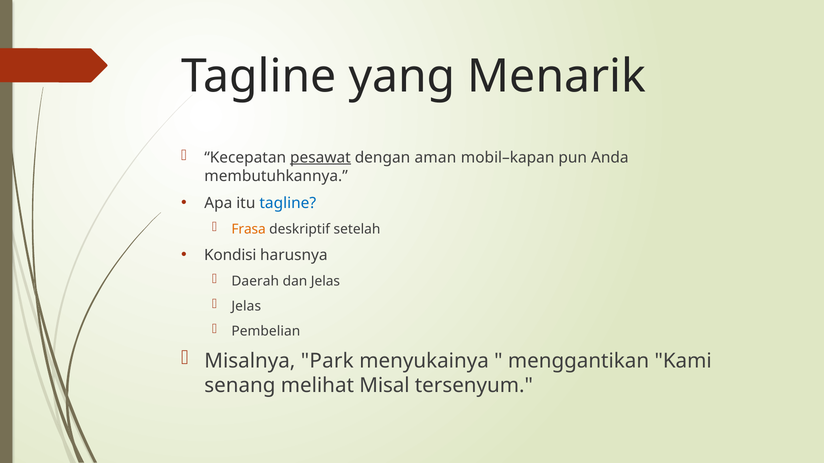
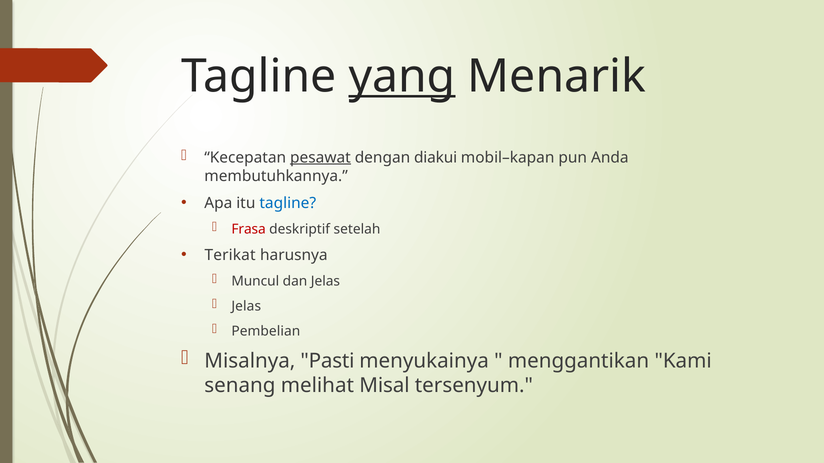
yang underline: none -> present
aman: aman -> diakui
Frasa colour: orange -> red
Kondisi: Kondisi -> Terikat
Daerah: Daerah -> Muncul
Park: Park -> Pasti
